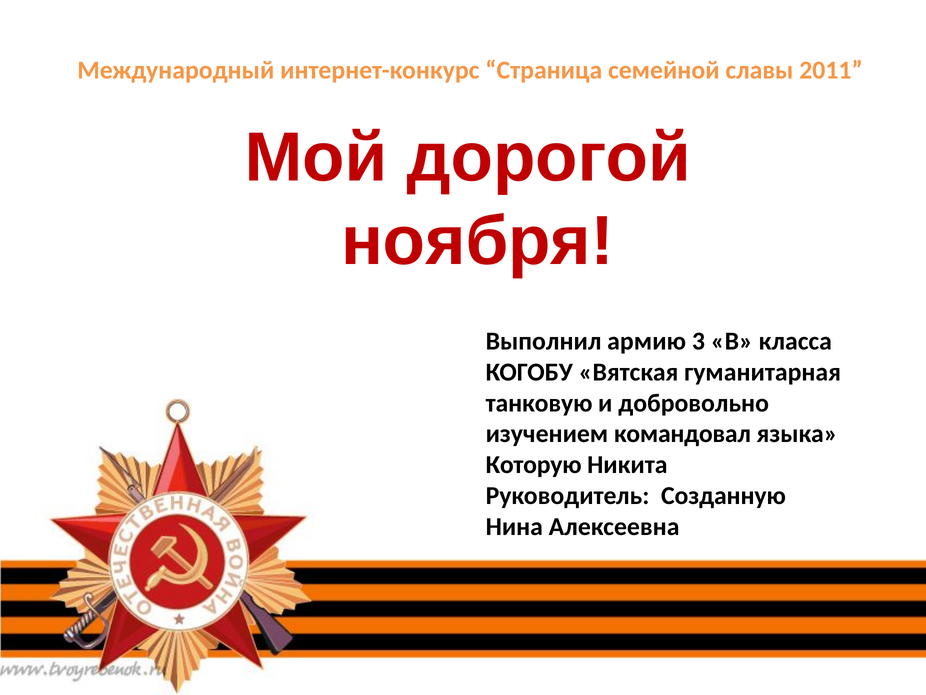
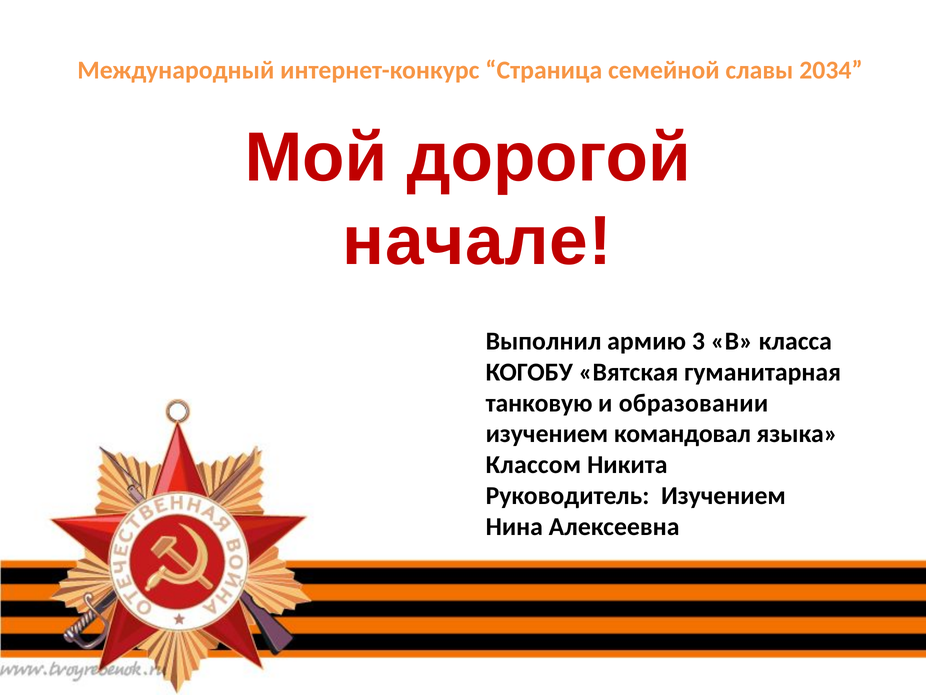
2011: 2011 -> 2034
ноября: ноября -> начале
добровольно: добровольно -> образовании
Которую: Которую -> Классом
Руководитель Созданную: Созданную -> Изучением
